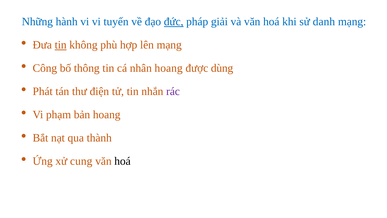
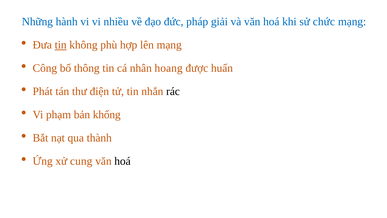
tuyến: tuyến -> nhiều
đức underline: present -> none
danh: danh -> chức
dùng: dùng -> huấn
rác colour: purple -> black
bản hoang: hoang -> khống
